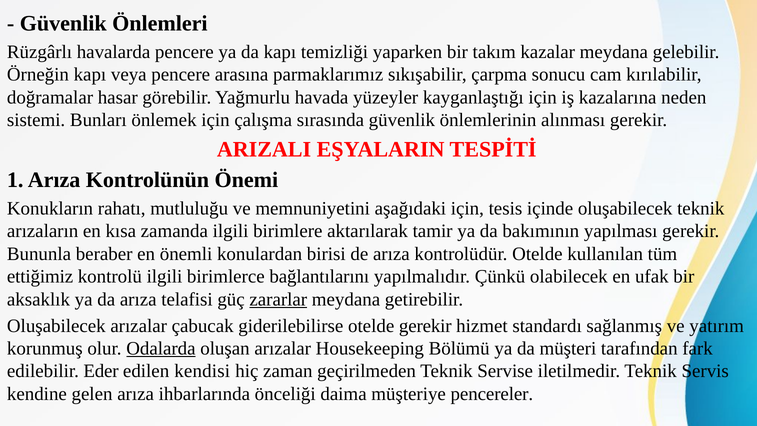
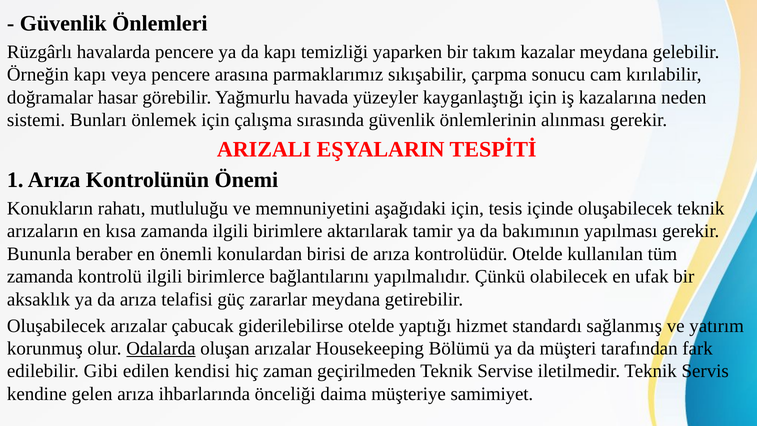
ettiğimiz at (40, 276): ettiğimiz -> zamanda
zararlar underline: present -> none
otelde gerekir: gerekir -> yaptığı
Eder: Eder -> Gibi
pencereler: pencereler -> samimiyet
